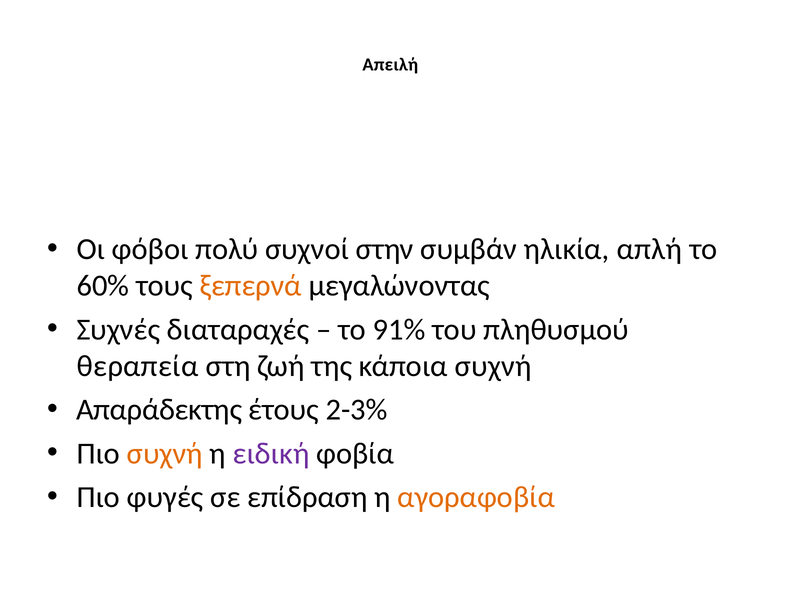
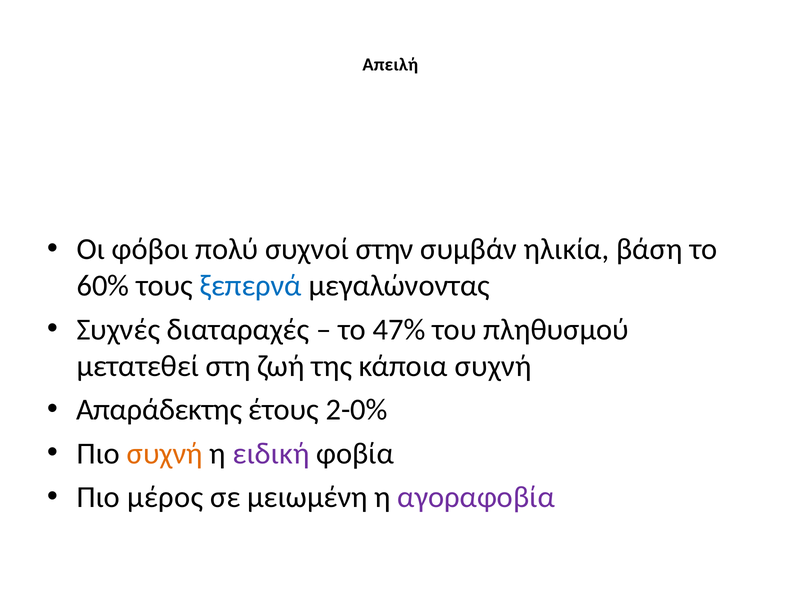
απλή: απλή -> βάση
ξεπερνά colour: orange -> blue
91%: 91% -> 47%
θεραπεία: θεραπεία -> μετατεθεί
2-3%: 2-3% -> 2-0%
φυγές: φυγές -> μέρος
επίδραση: επίδραση -> μειωμένη
αγοραφοβία colour: orange -> purple
